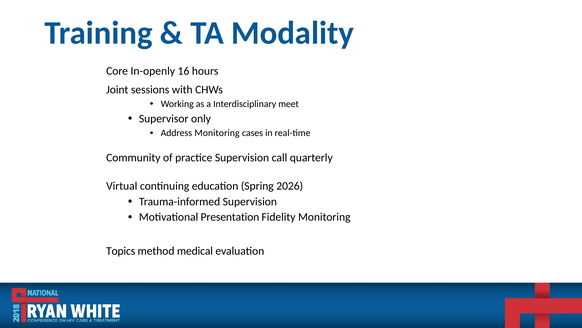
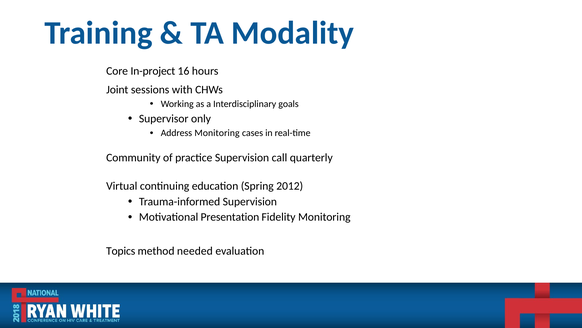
In-openly: In-openly -> In-project
meet: meet -> goals
2026: 2026 -> 2012
medical: medical -> needed
